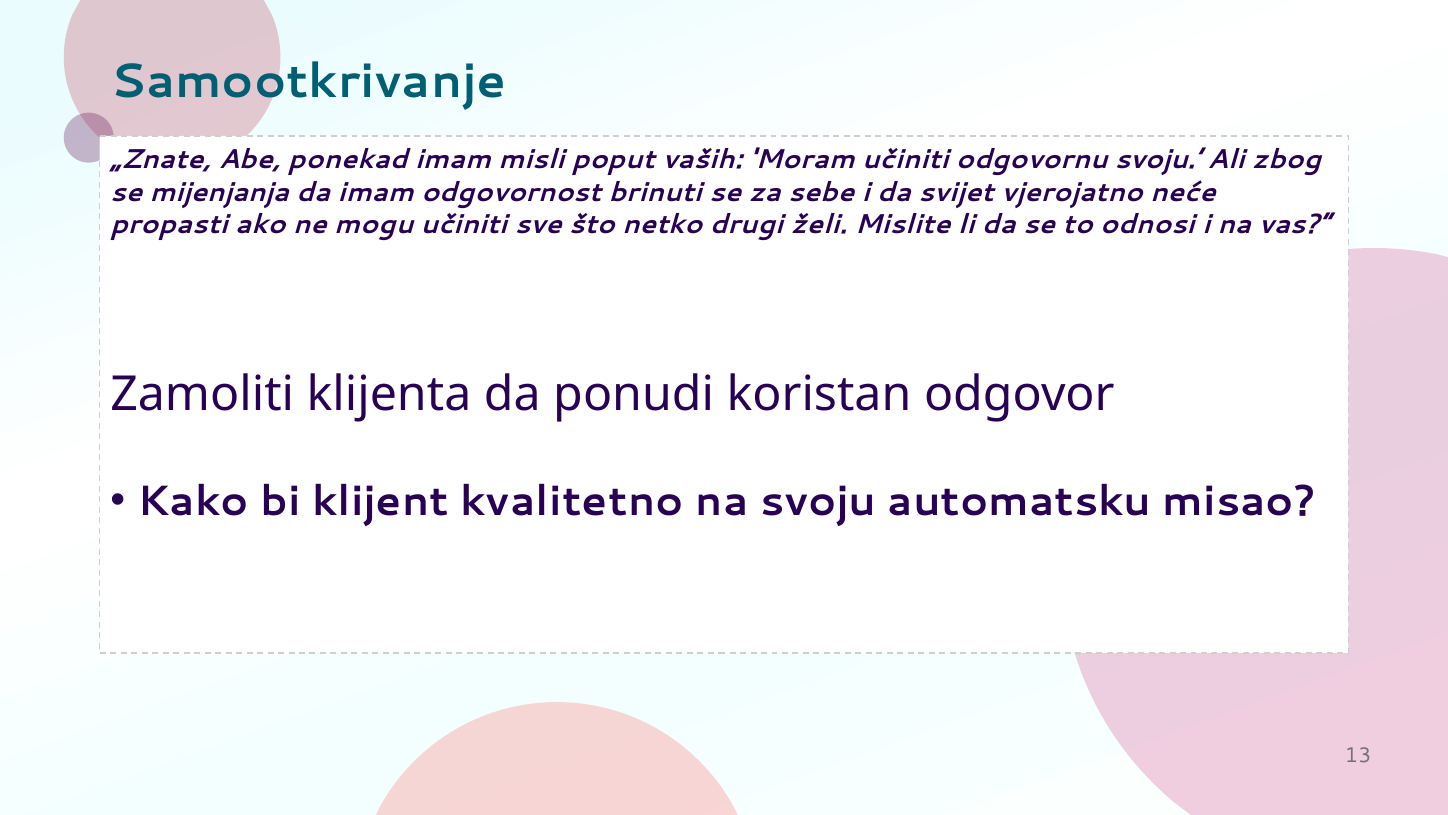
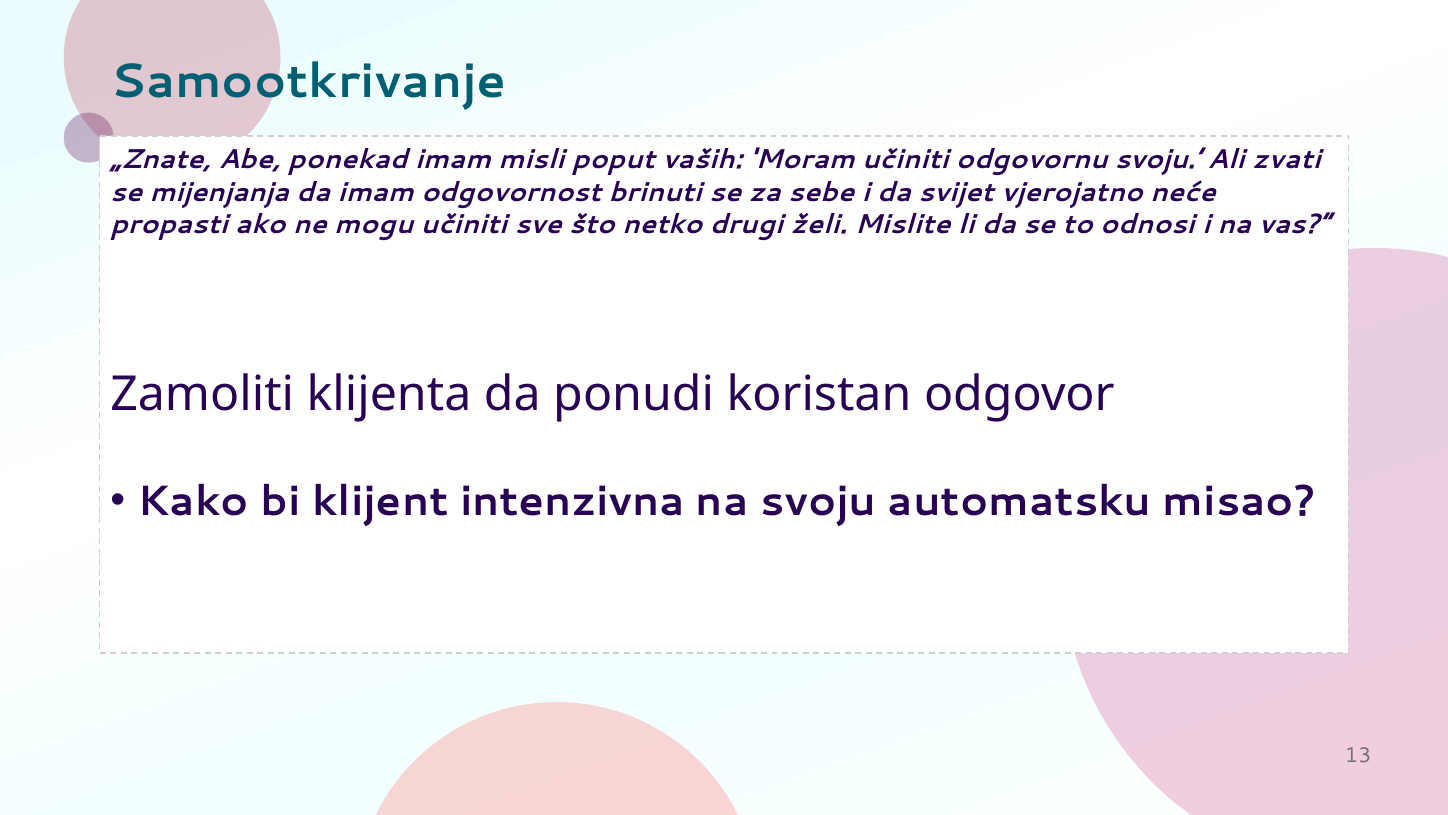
zbog: zbog -> zvati
kvalitetno: kvalitetno -> intenzivna
